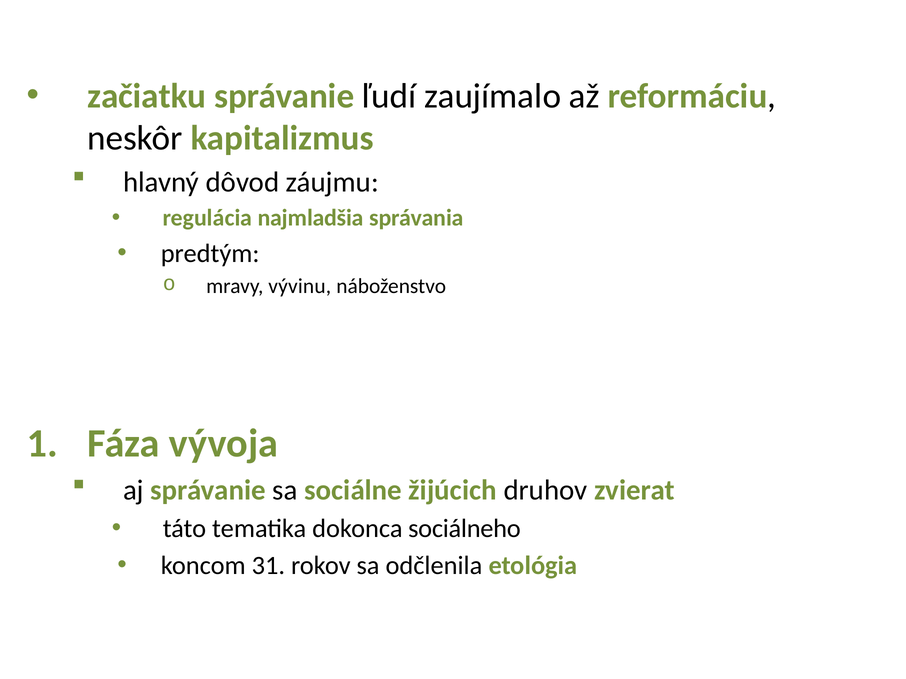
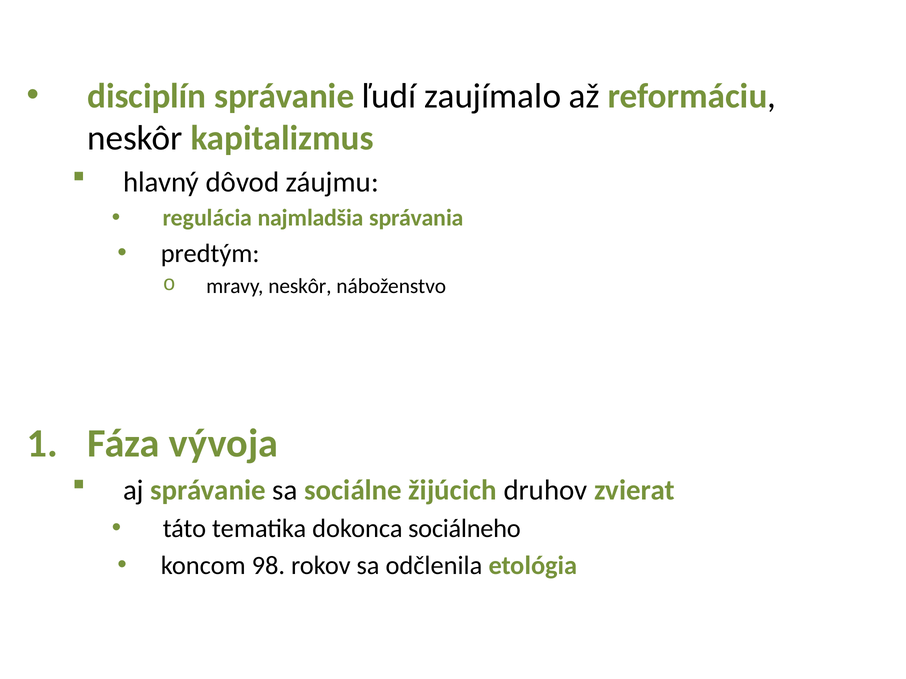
začiatku: začiatku -> disciplín
mravy vývinu: vývinu -> neskôr
31: 31 -> 98
